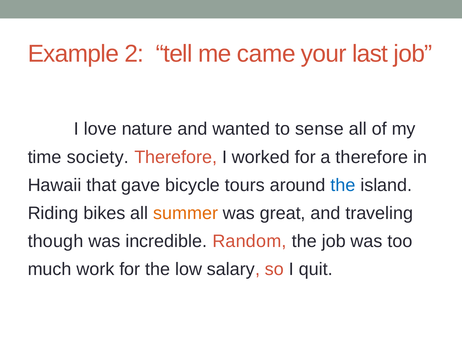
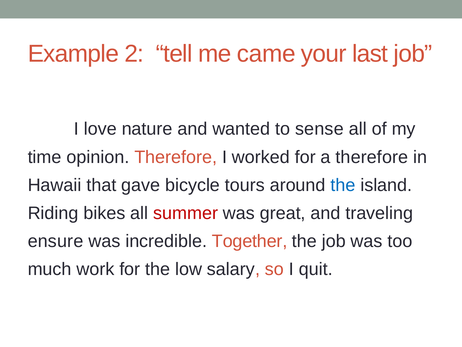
society: society -> opinion
summer colour: orange -> red
though: though -> ensure
Random: Random -> Together
